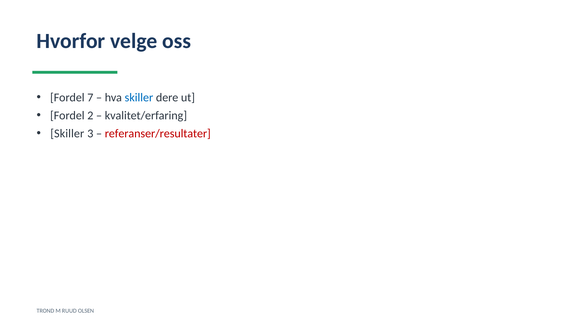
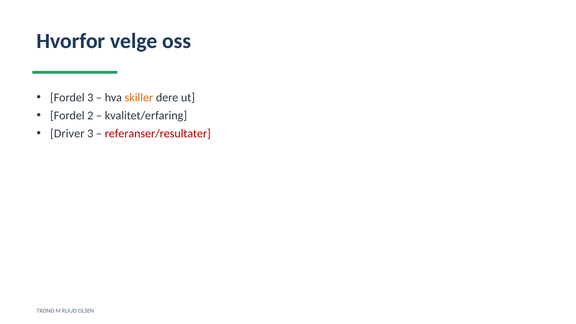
Fordel 7: 7 -> 3
skiller at (139, 98) colour: blue -> orange
Skiller at (67, 134): Skiller -> Driver
